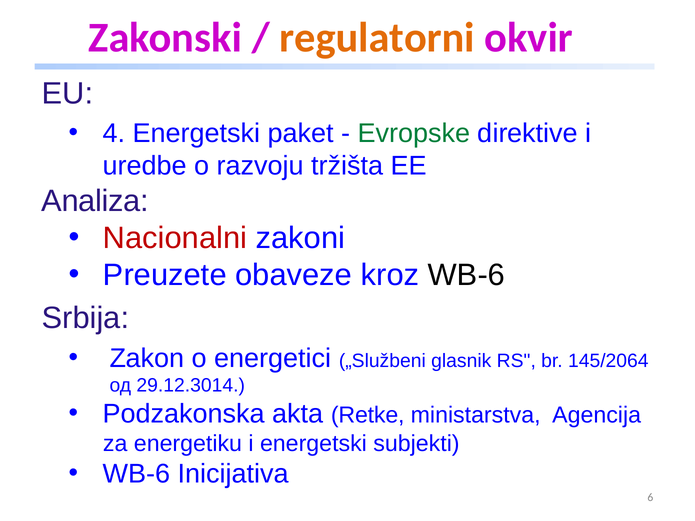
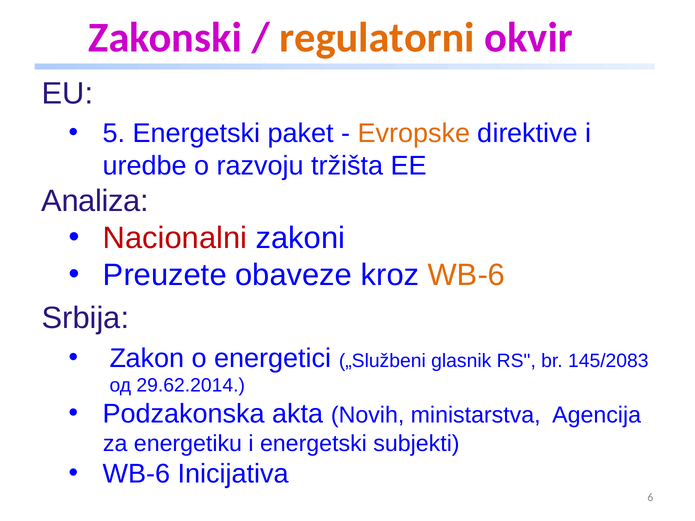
4: 4 -> 5
Evropske colour: green -> orange
WB-6 at (466, 275) colour: black -> orange
145/2064: 145/2064 -> 145/2083
29.12.3014: 29.12.3014 -> 29.62.2014
Retke: Retke -> Novih
